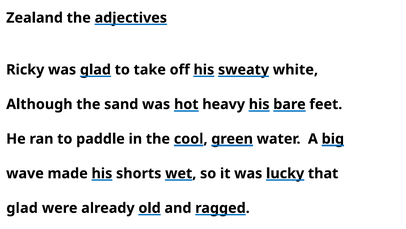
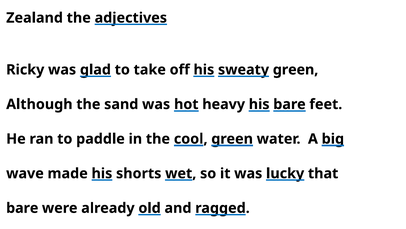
white at (295, 70): white -> green
glad at (22, 208): glad -> bare
